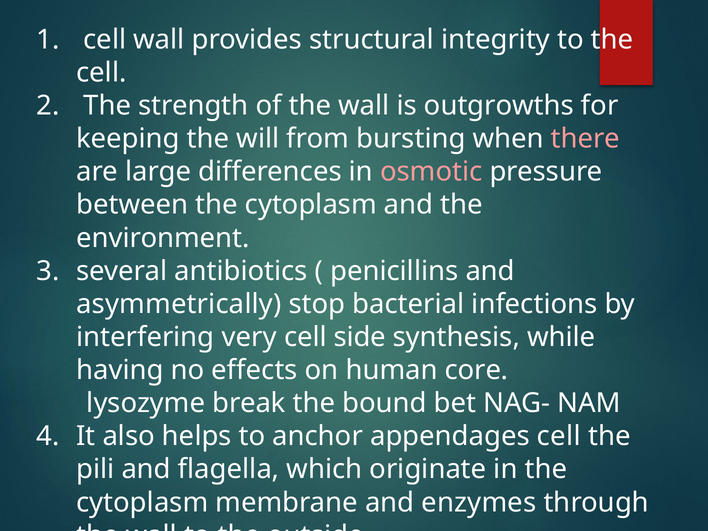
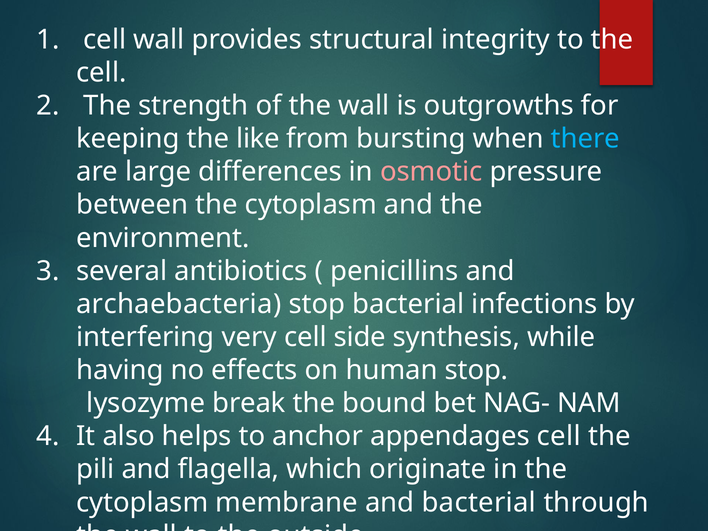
will: will -> like
there colour: pink -> light blue
asymmetrically: asymmetrically -> archaebacteria
human core: core -> stop
and enzymes: enzymes -> bacterial
